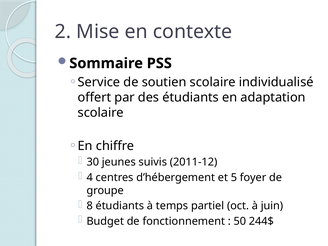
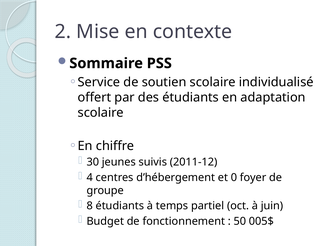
5: 5 -> 0
244$: 244$ -> 005$
